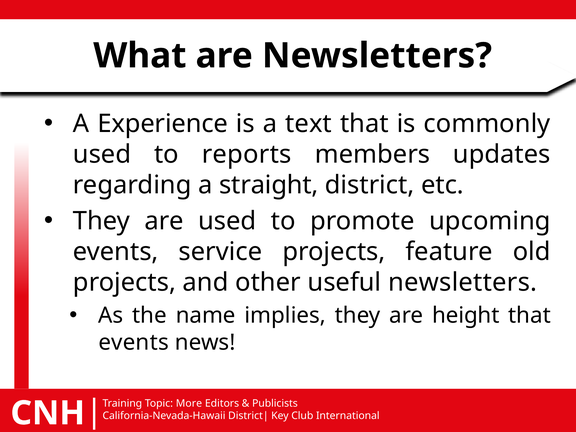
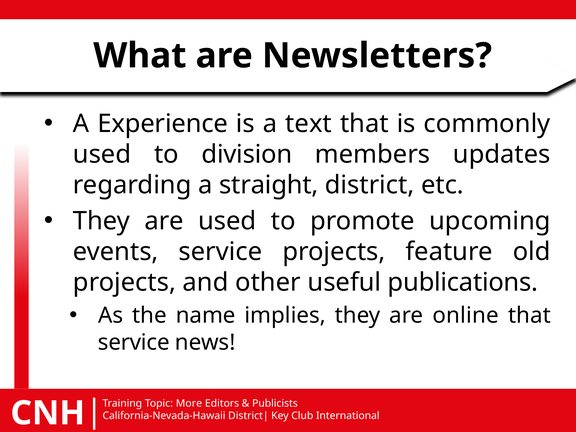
reports: reports -> division
useful newsletters: newsletters -> publications
height: height -> online
events at (134, 342): events -> service
